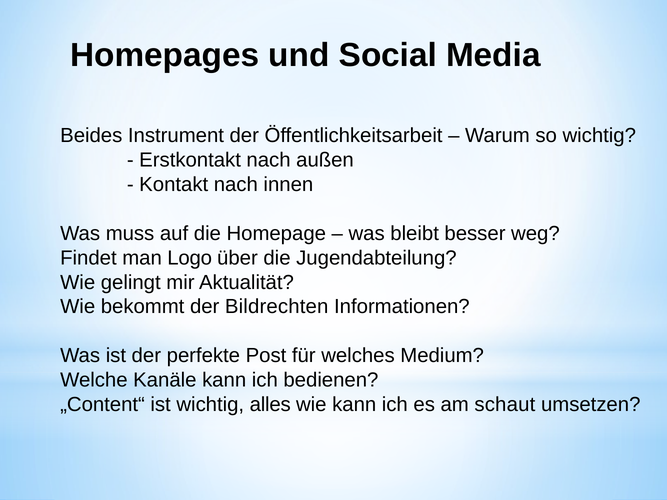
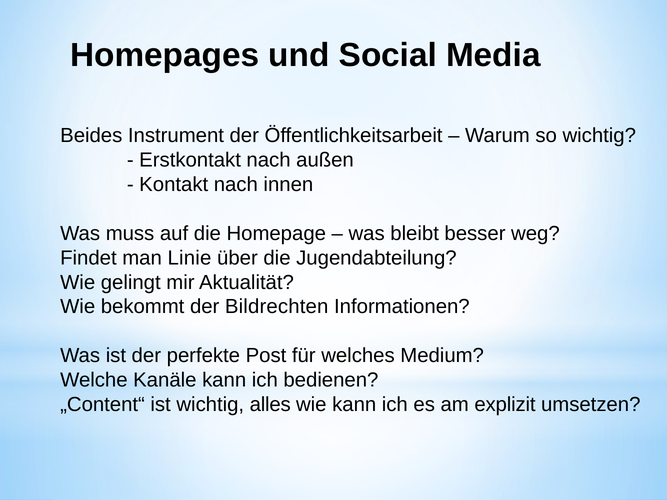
Logo: Logo -> Linie
schaut: schaut -> explizit
